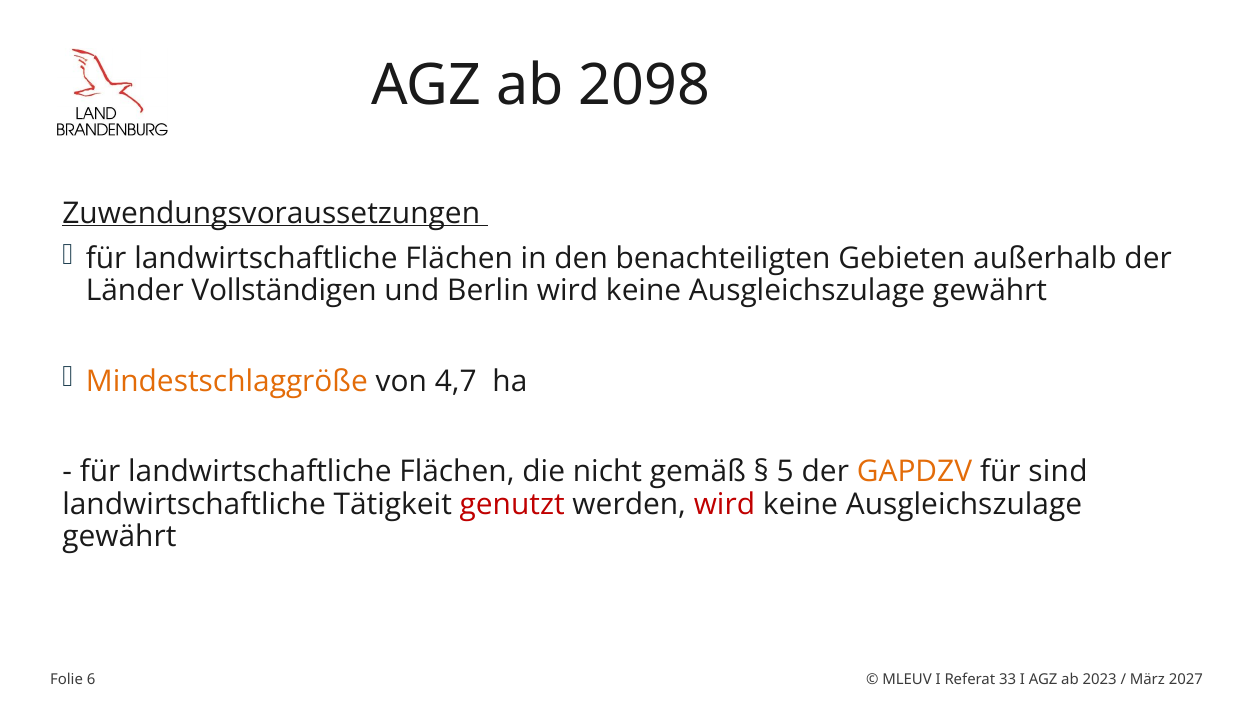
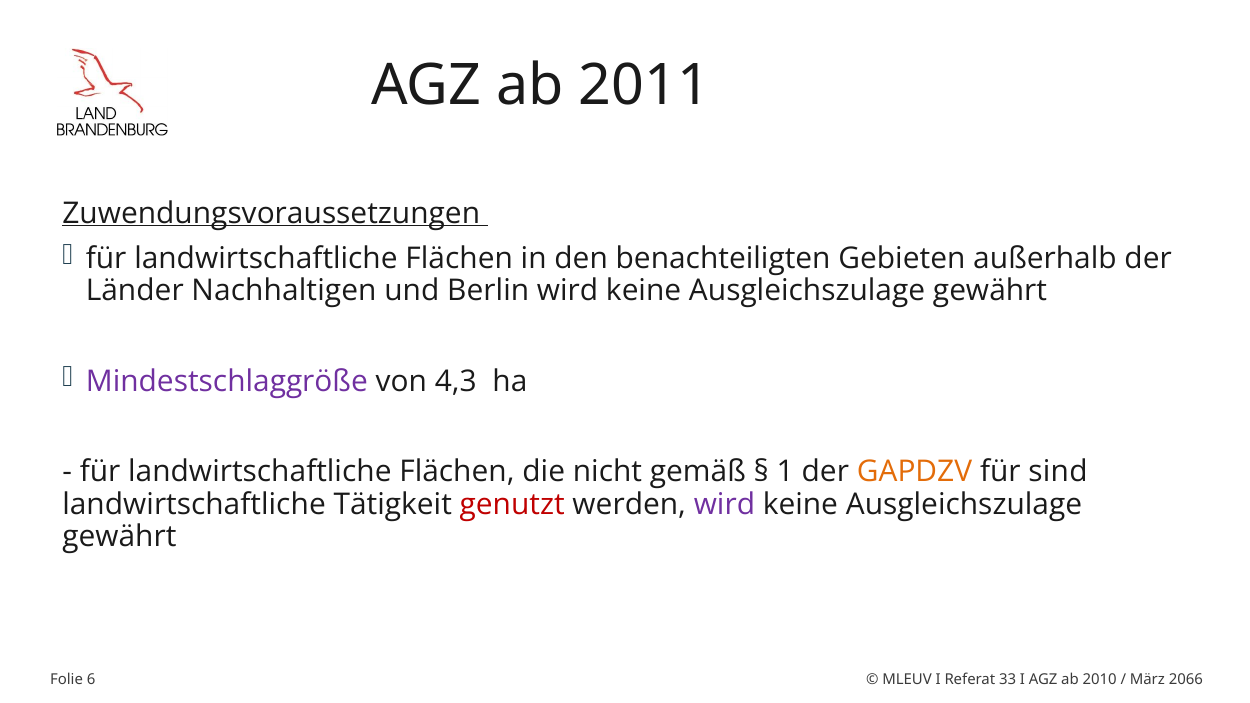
2098: 2098 -> 2011
Vollständigen: Vollständigen -> Nachhaltigen
Mindestschlaggröße colour: orange -> purple
4,7: 4,7 -> 4,3
5: 5 -> 1
wird at (724, 504) colour: red -> purple
2023: 2023 -> 2010
2027: 2027 -> 2066
